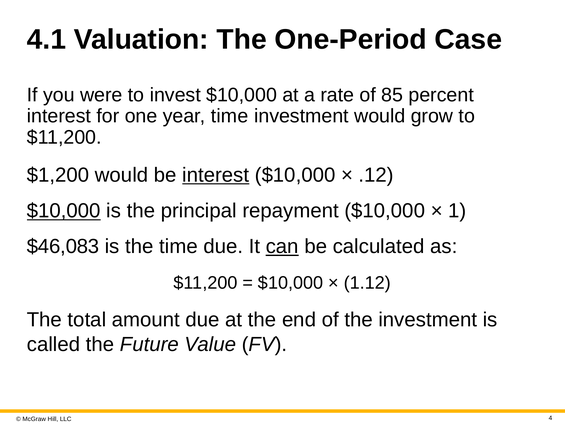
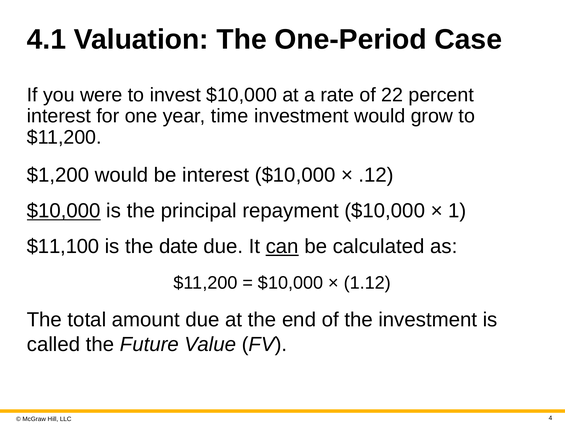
85: 85 -> 22
interest at (216, 175) underline: present -> none
$46,083: $46,083 -> $11,100
the time: time -> date
